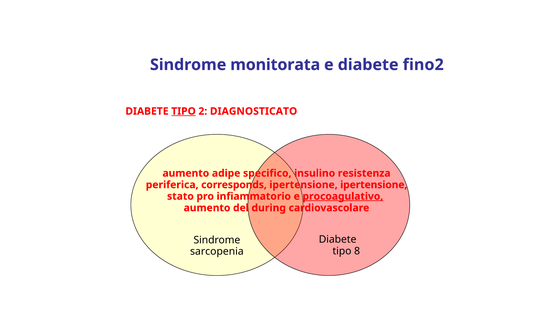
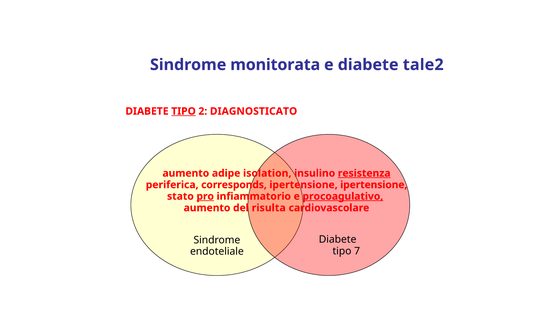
fino2: fino2 -> tale2
specifico: specifico -> isolation
resistenza underline: none -> present
pro underline: none -> present
during: during -> risulta
8: 8 -> 7
sarcopenia: sarcopenia -> endoteliale
